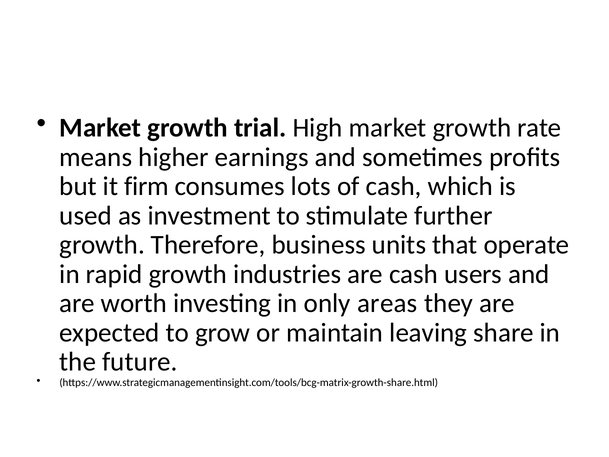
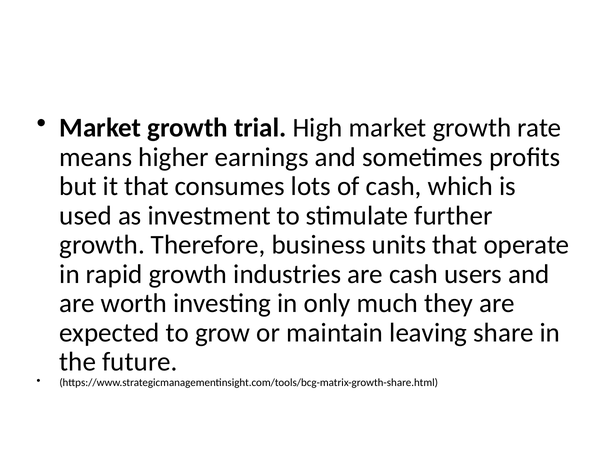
it firm: firm -> that
areas: areas -> much
